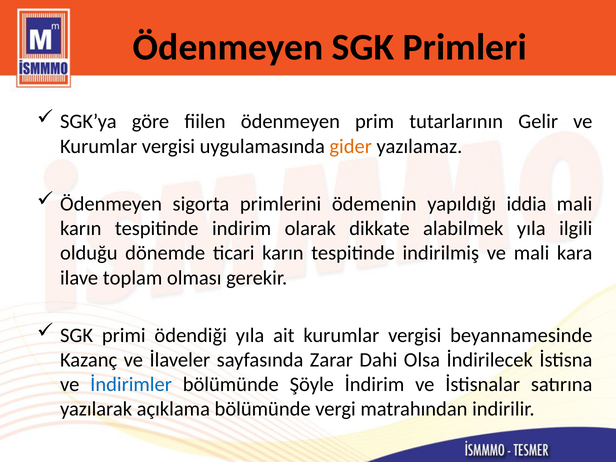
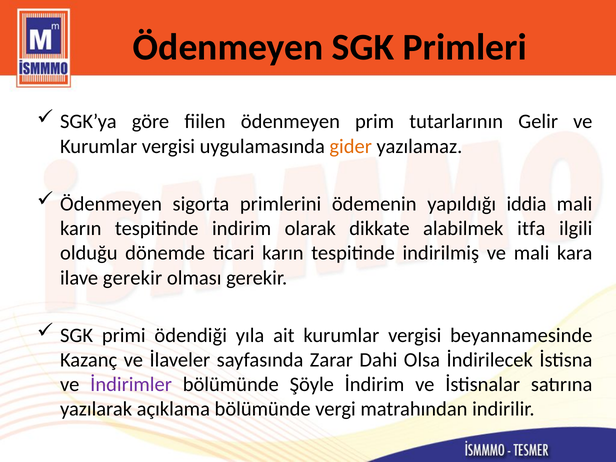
alabilmek yıla: yıla -> itfa
ilave toplam: toplam -> gerekir
İndirimler colour: blue -> purple
